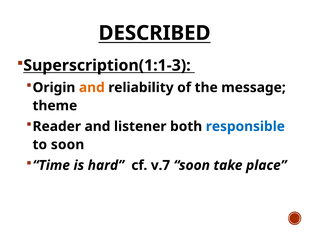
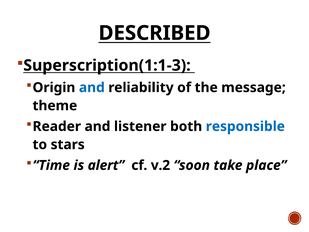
and at (92, 87) colour: orange -> blue
to soon: soon -> stars
hard: hard -> alert
v.7: v.7 -> v.2
